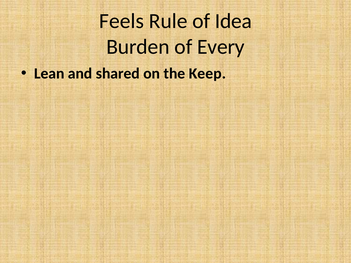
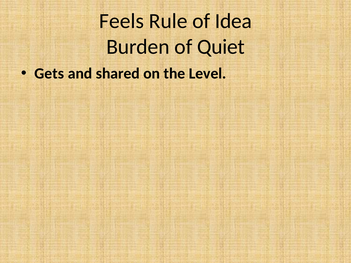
Every: Every -> Quiet
Lean: Lean -> Gets
Keep: Keep -> Level
